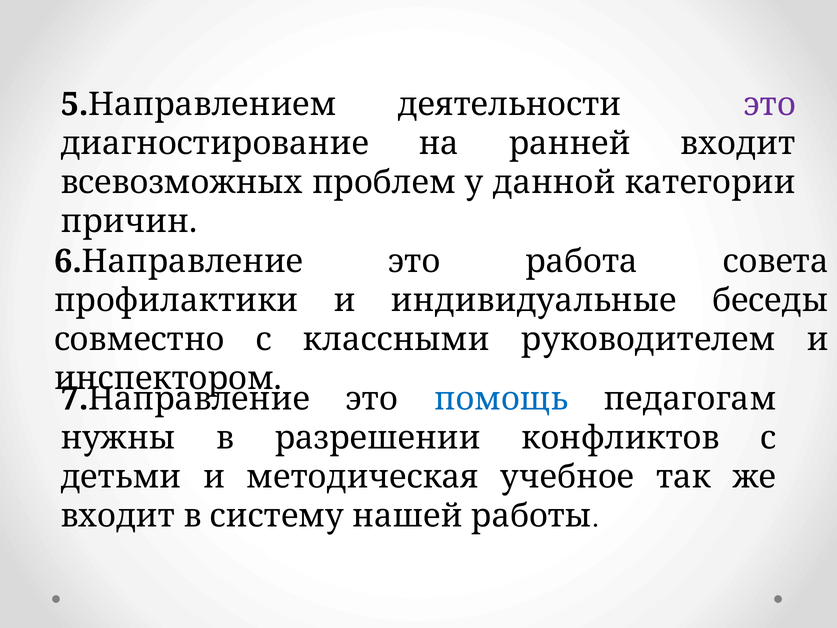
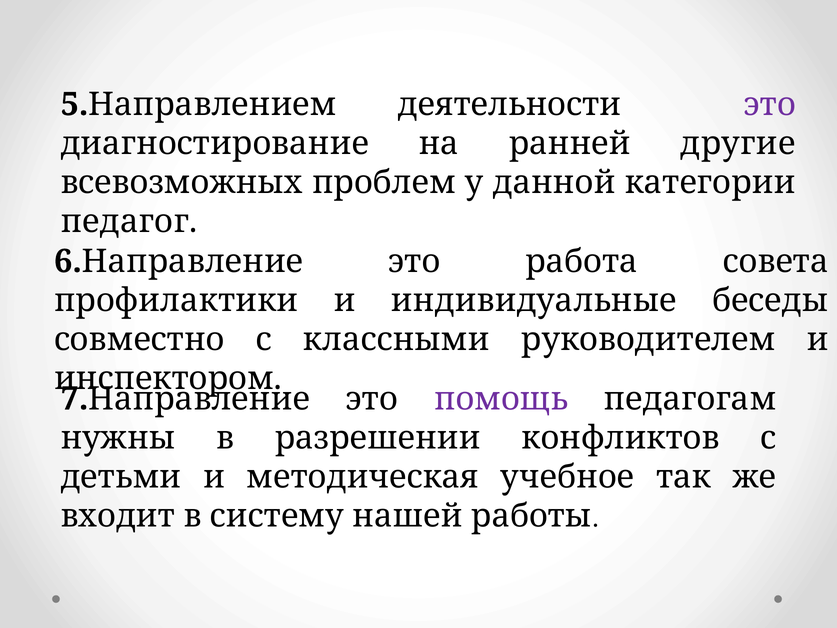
ранней входит: входит -> другие
причин: причин -> педагог
помощь colour: blue -> purple
